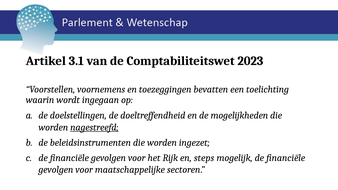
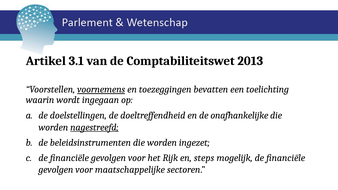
2023: 2023 -> 2013
voornemens underline: none -> present
mogelijkheden: mogelijkheden -> onafhankelijke
